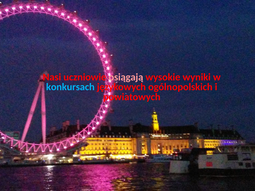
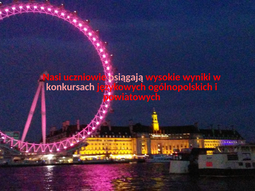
konkursach colour: light blue -> pink
